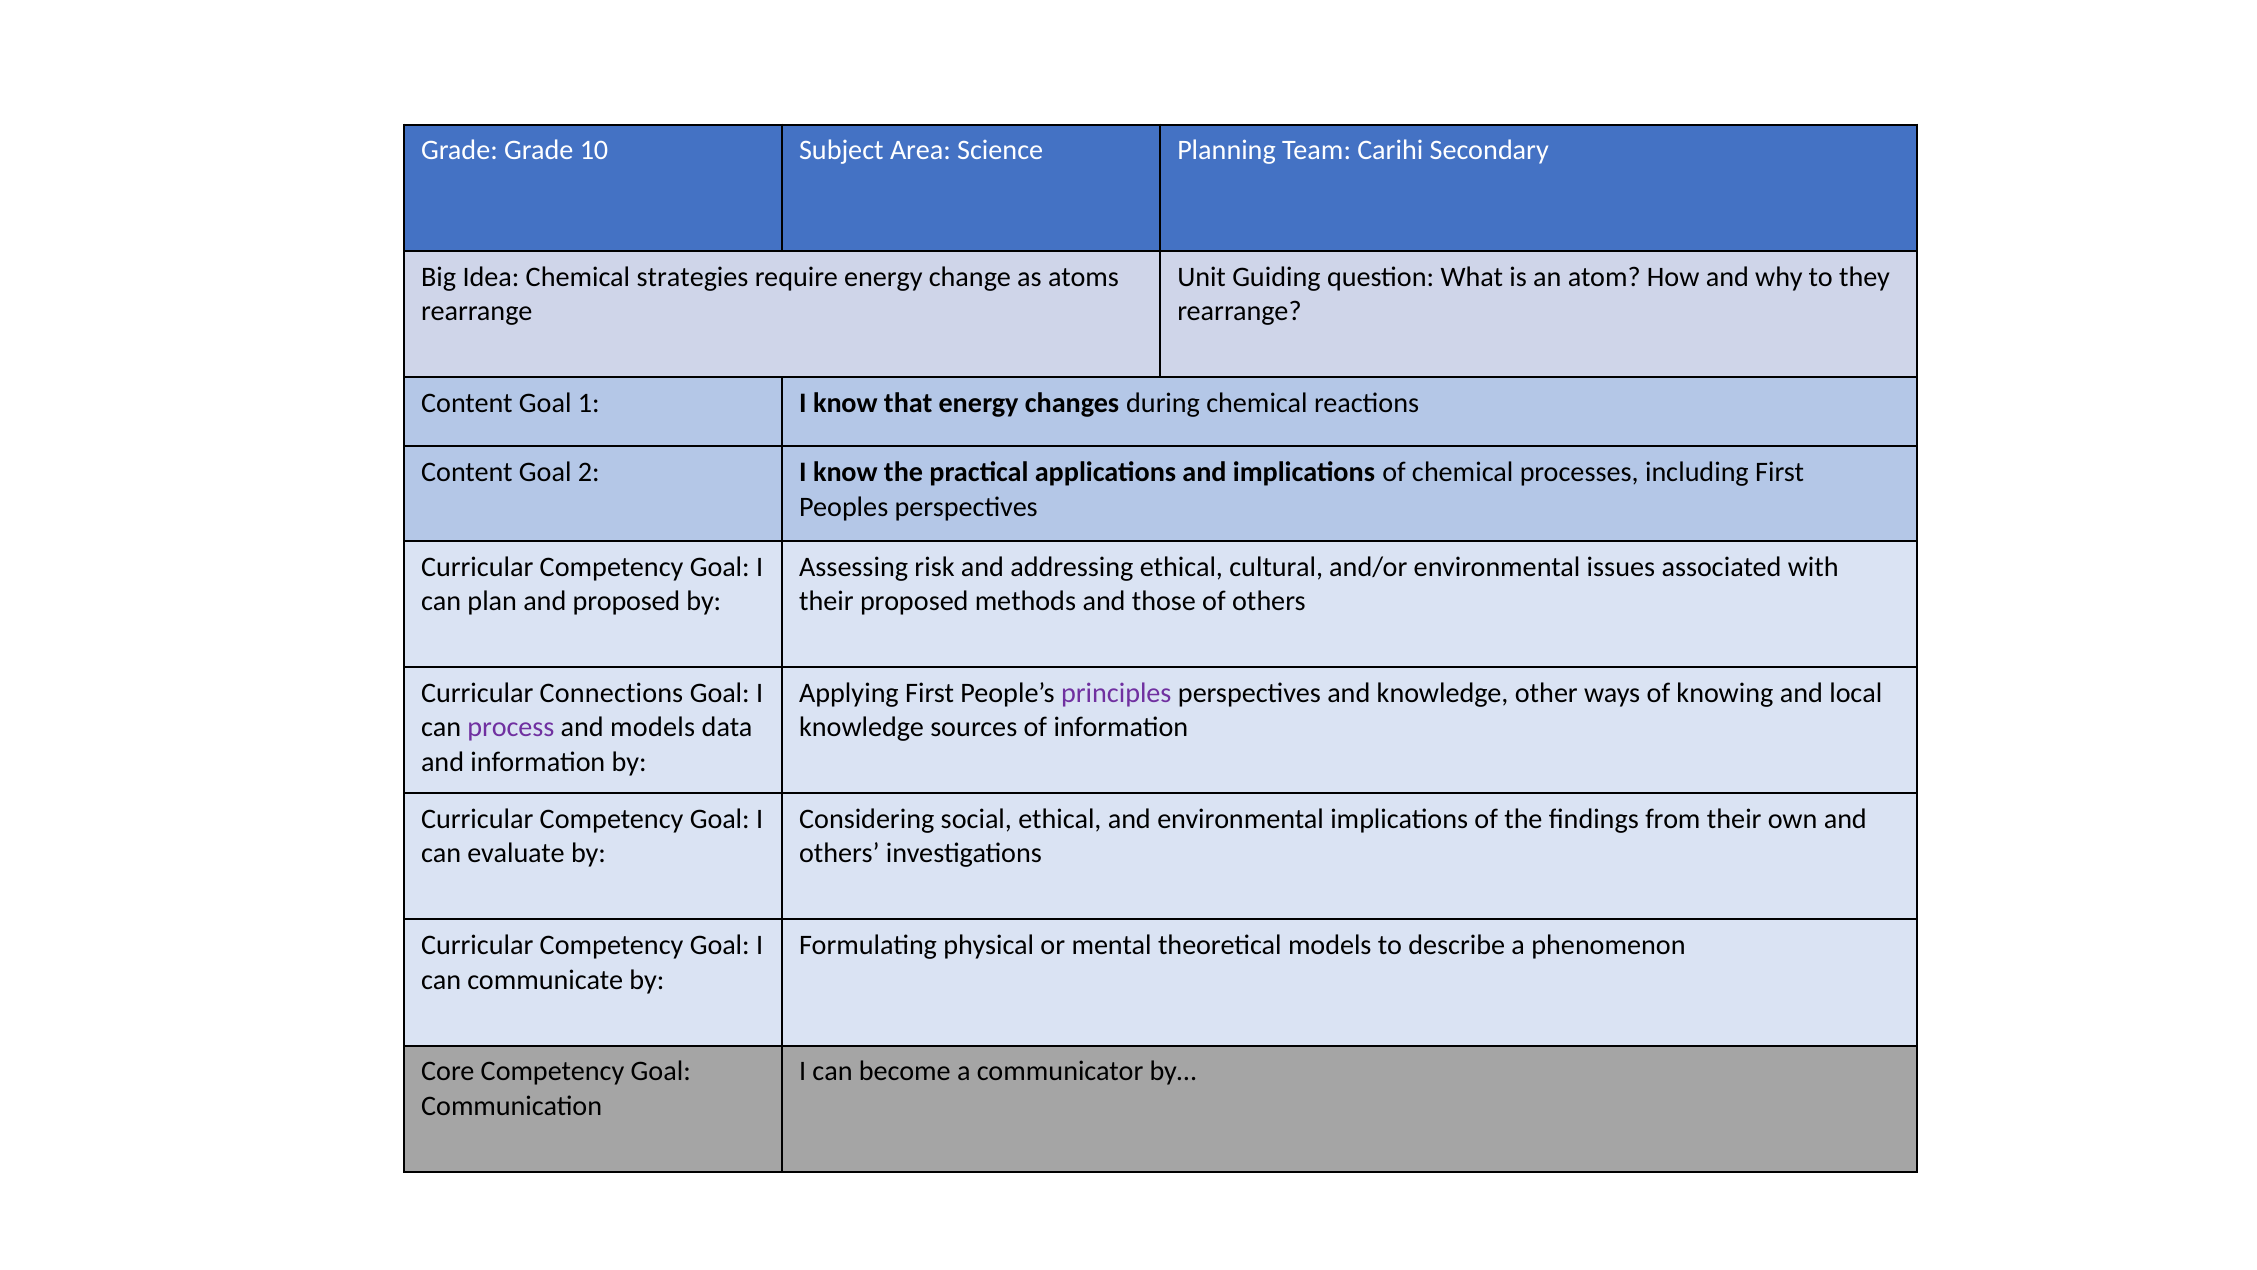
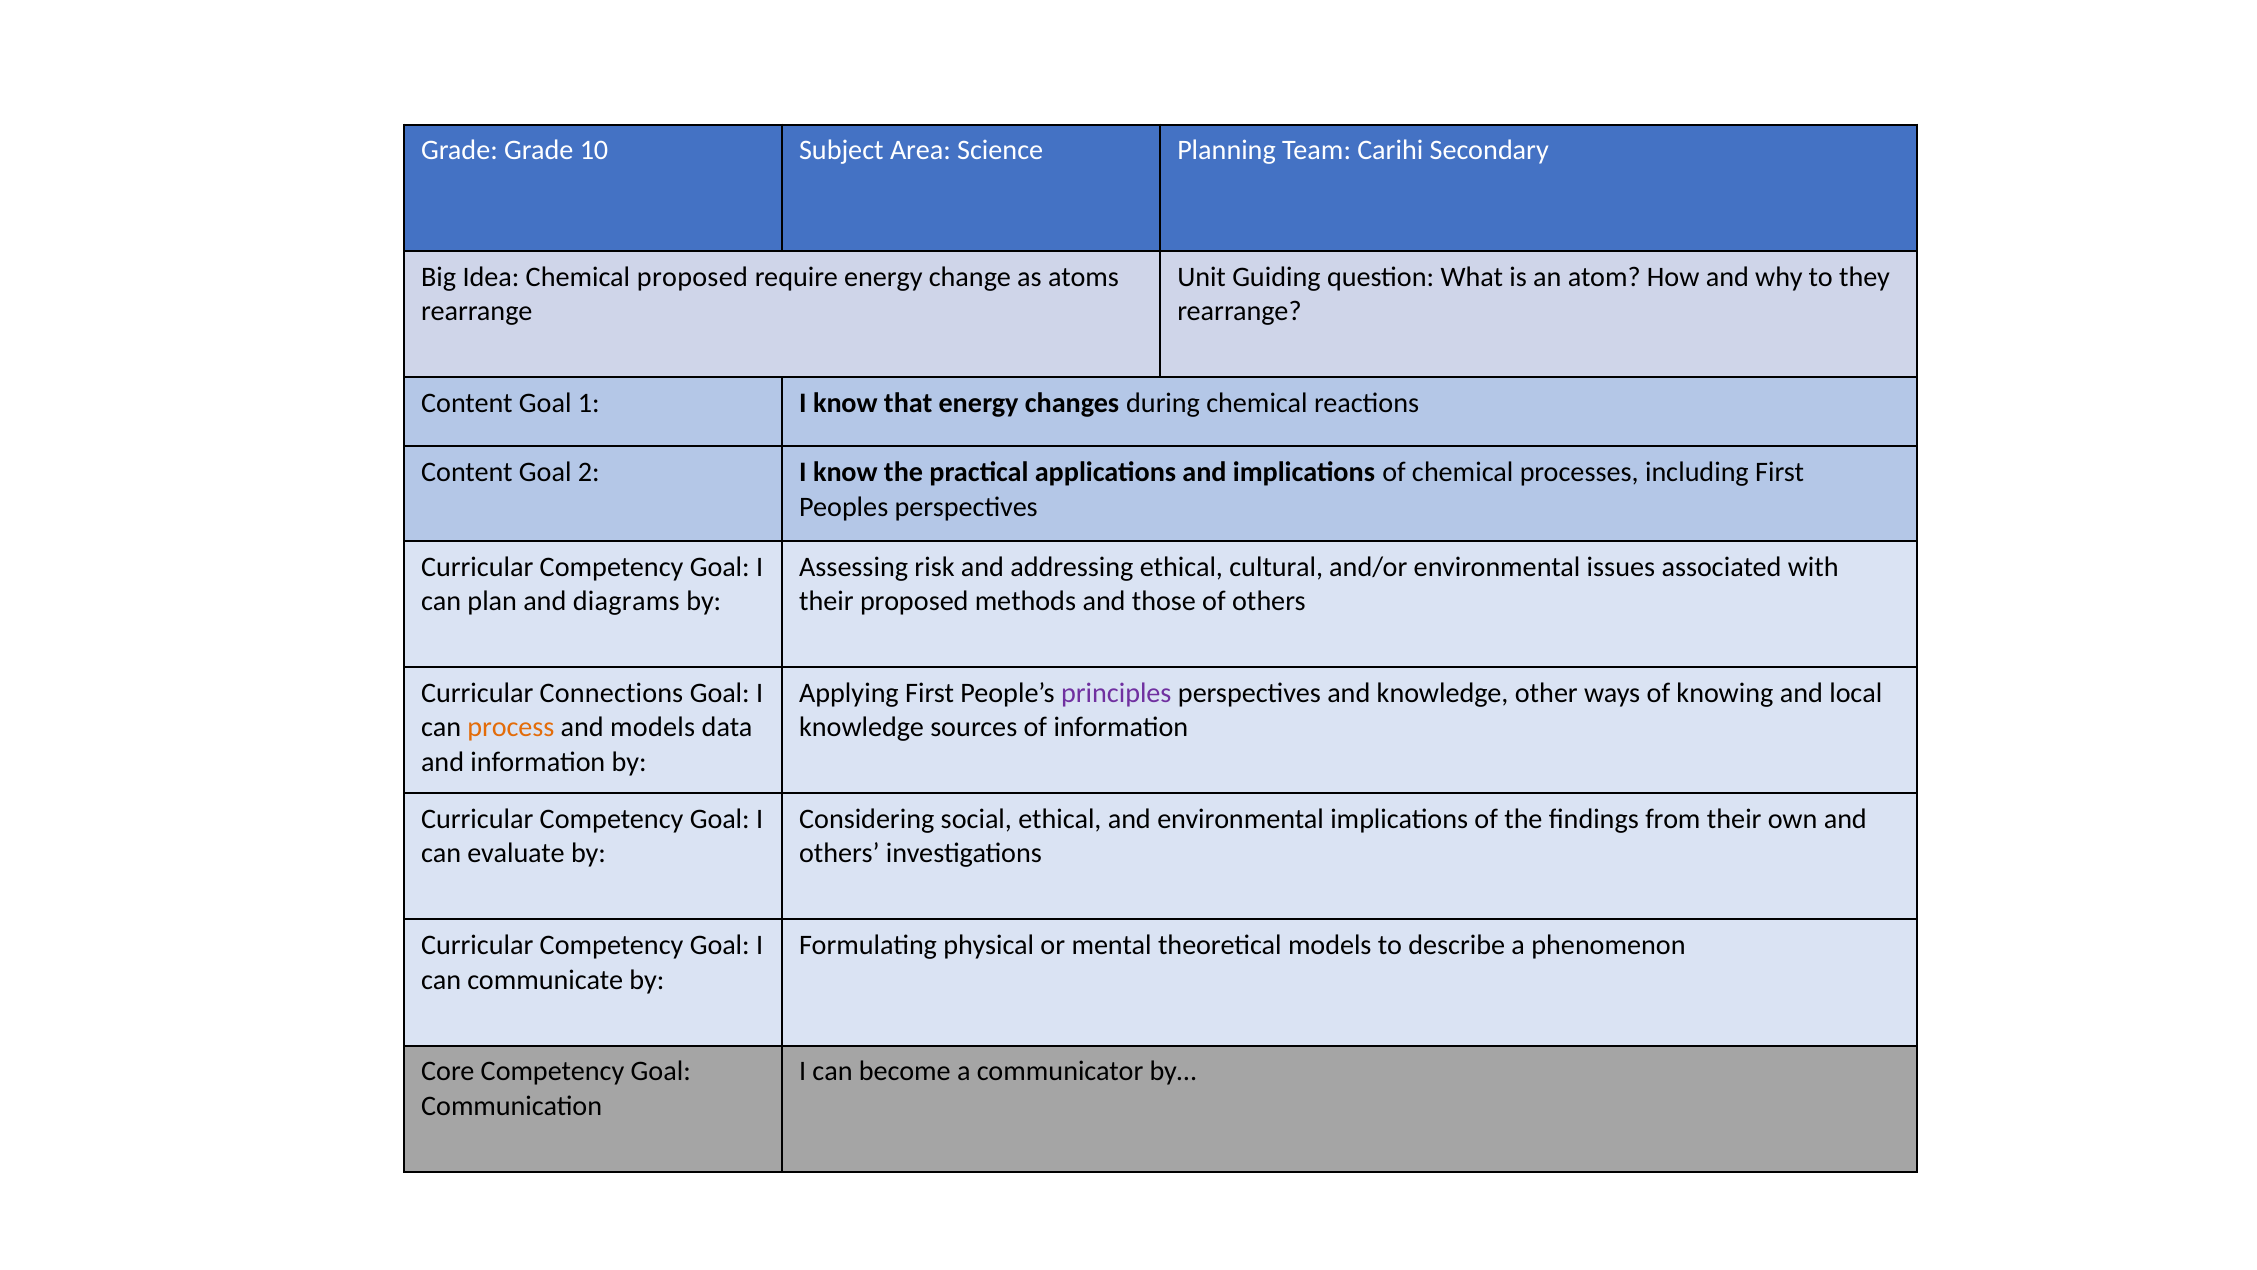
Chemical strategies: strategies -> proposed
and proposed: proposed -> diagrams
process colour: purple -> orange
